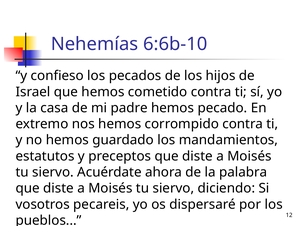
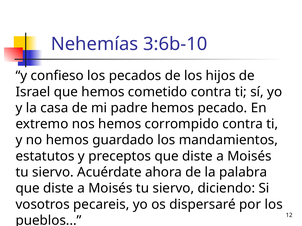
6:6b-10: 6:6b-10 -> 3:6b-10
